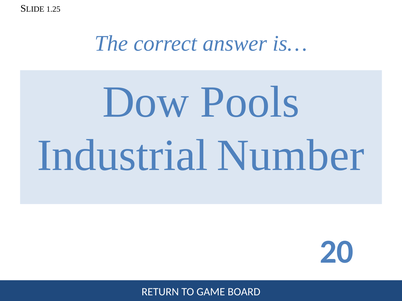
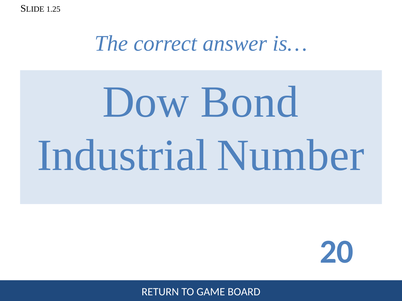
Pools: Pools -> Bond
